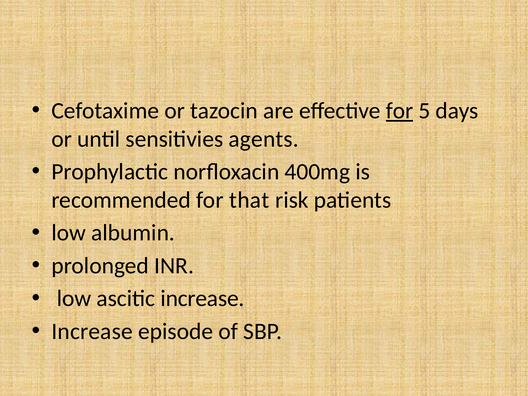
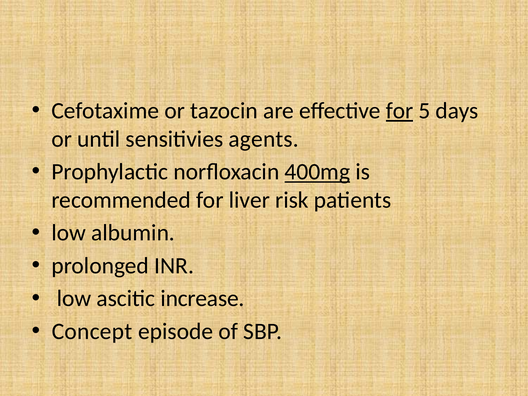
400mg underline: none -> present
that: that -> liver
Increase at (92, 331): Increase -> Concept
